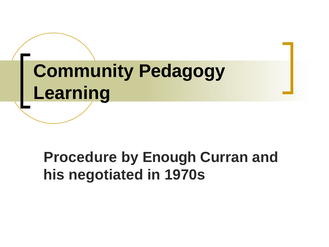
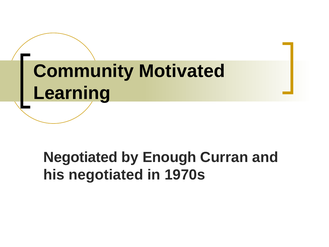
Pedagogy: Pedagogy -> Motivated
Procedure at (80, 157): Procedure -> Negotiated
